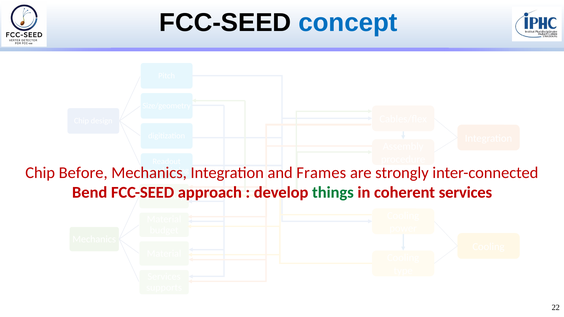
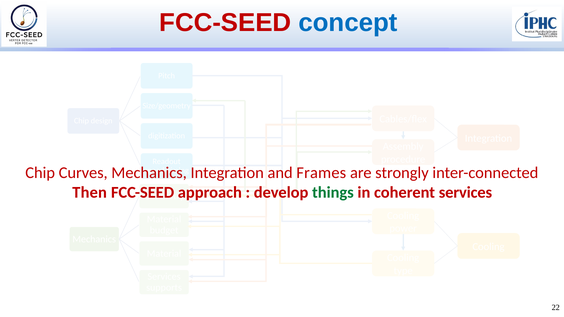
FCC-SEED at (225, 23) colour: black -> red
Before: Before -> Curves
Bend: Bend -> Then
